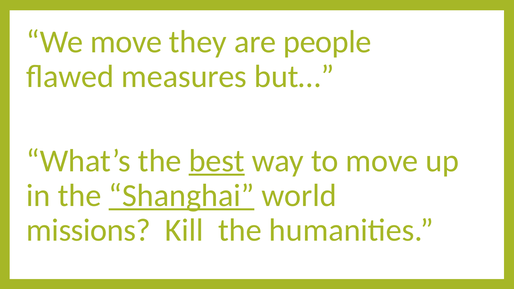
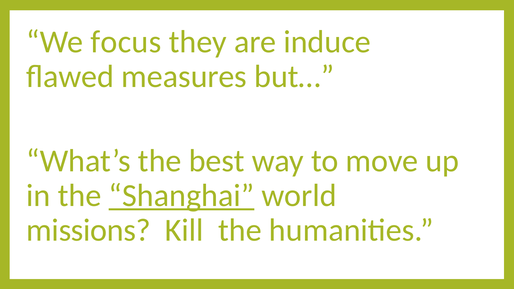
We move: move -> focus
people: people -> induce
best underline: present -> none
